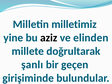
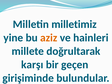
aziz colour: black -> orange
elinden: elinden -> hainleri
şanlı: şanlı -> karşı
